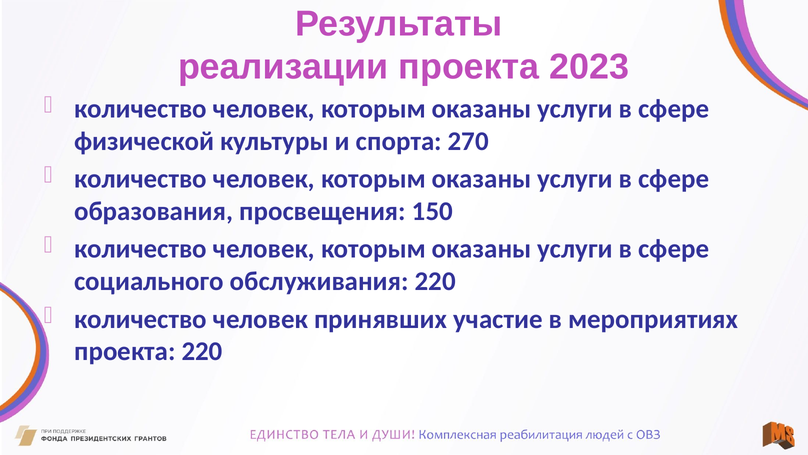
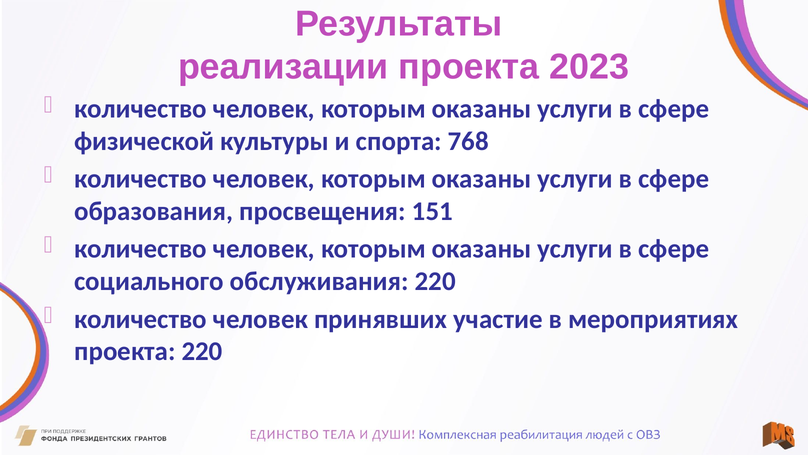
270: 270 -> 768
150: 150 -> 151
